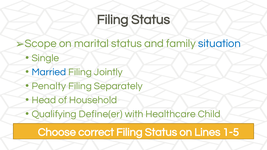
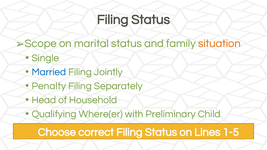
situation colour: blue -> orange
Define(er: Define(er -> Where(er
Healthcare: Healthcare -> Preliminary
